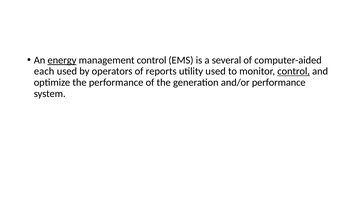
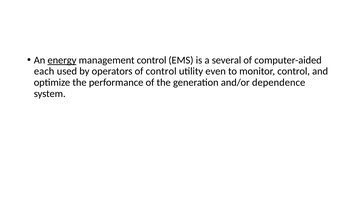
of reports: reports -> control
utility used: used -> even
control at (294, 71) underline: present -> none
and/or performance: performance -> dependence
